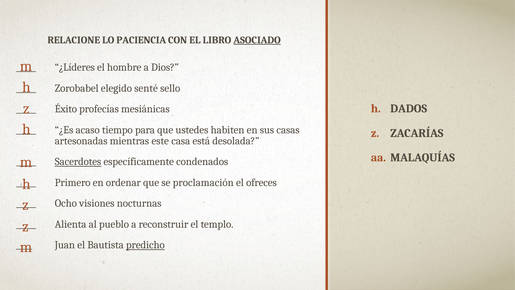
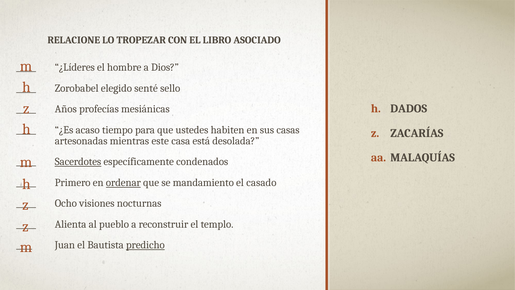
PACIENCIA: PACIENCIA -> TROPEZAR
ASOCIADO underline: present -> none
Éxito: Éxito -> Años
ordenar underline: none -> present
proclamación: proclamación -> mandamiento
ofreces: ofreces -> casado
